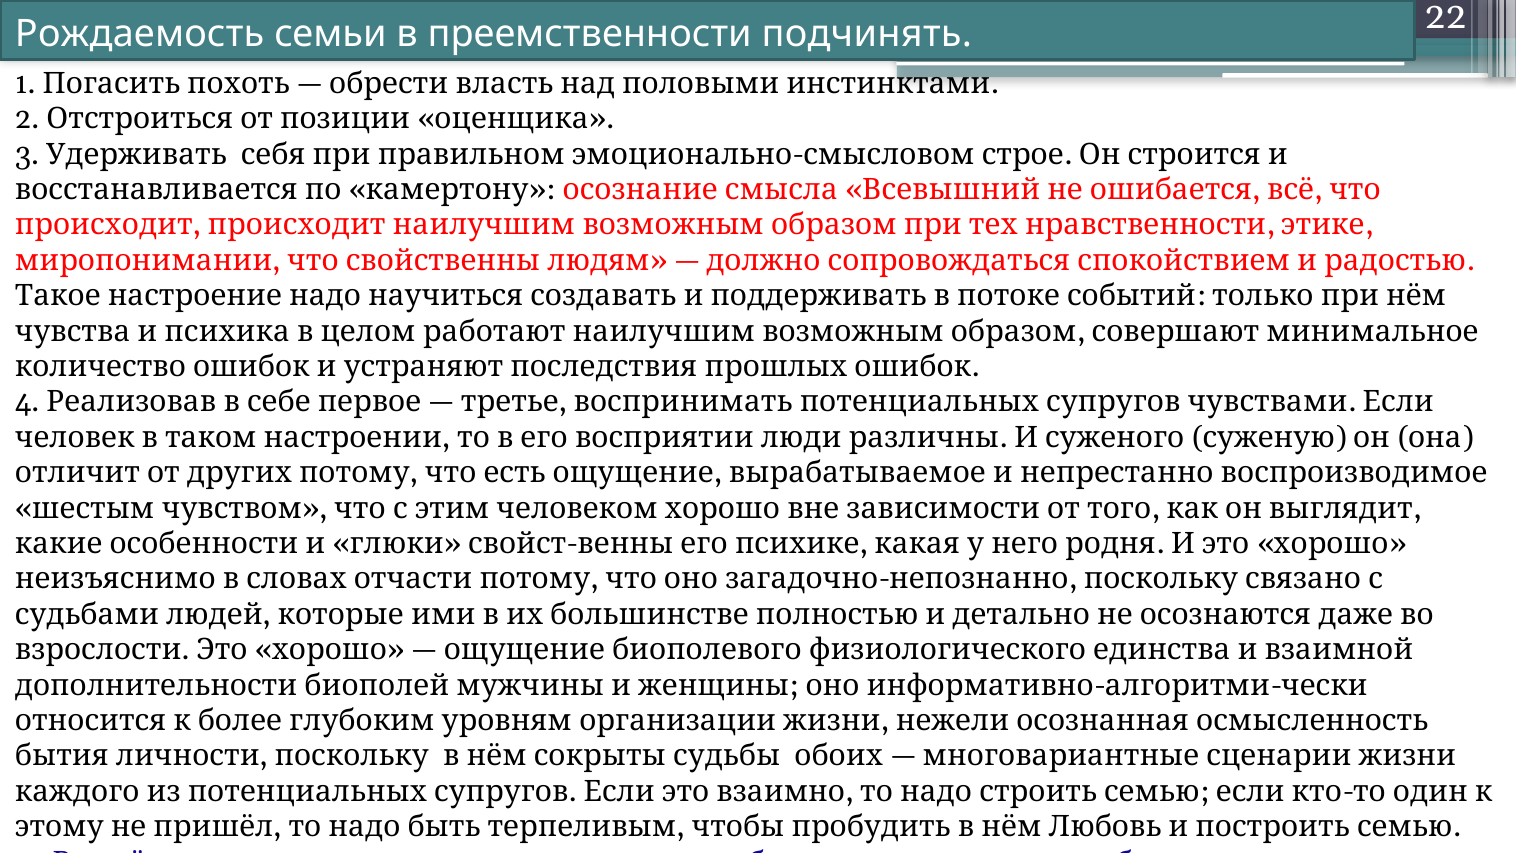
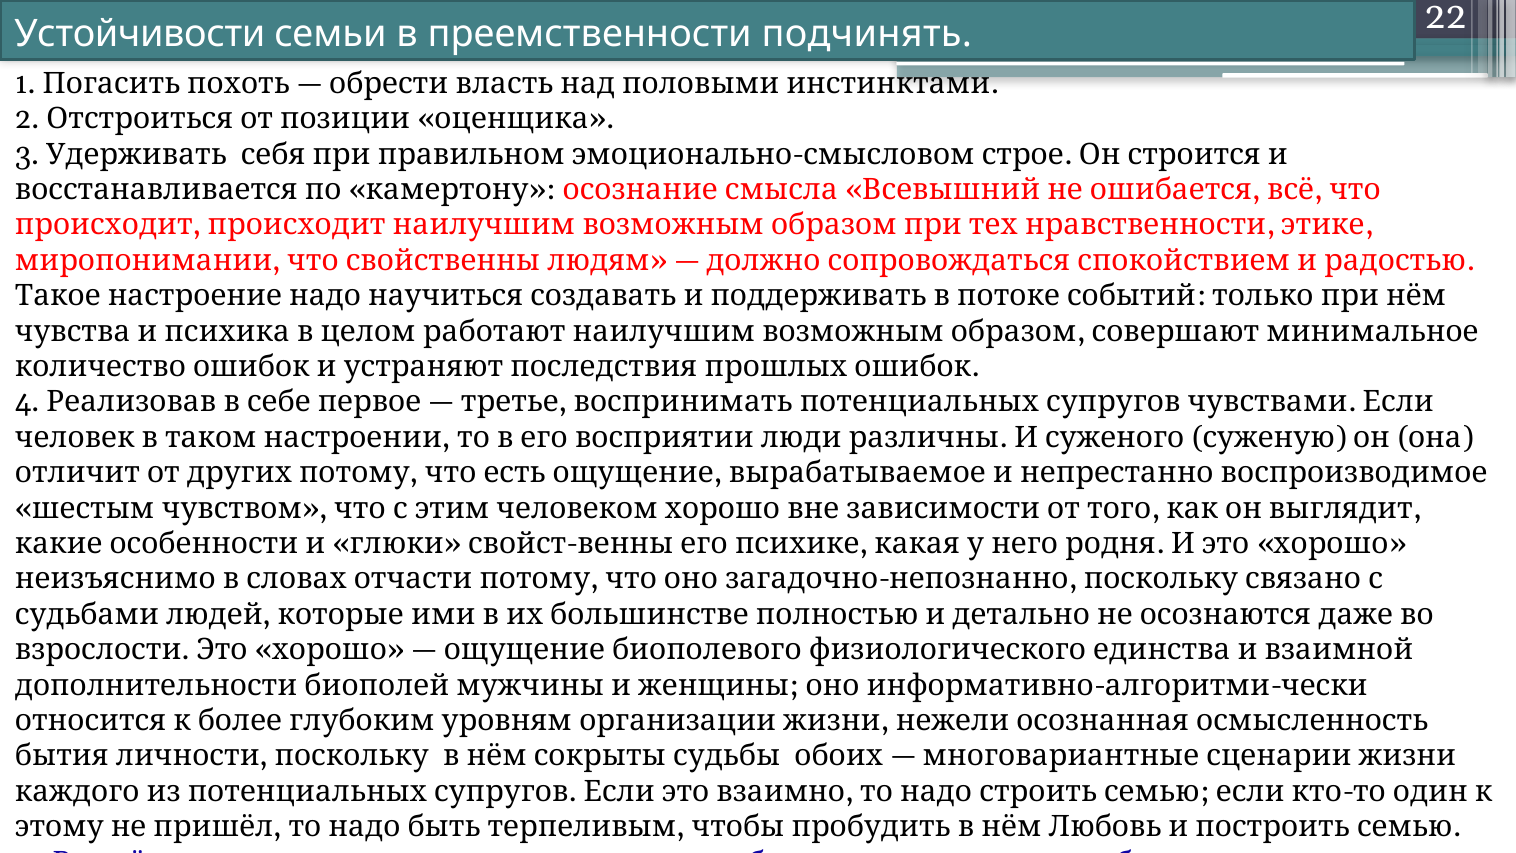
Рождаемость: Рождаемость -> Устойчивости
